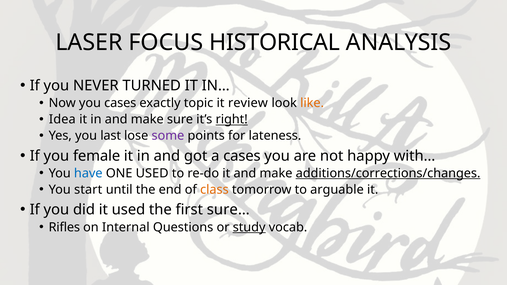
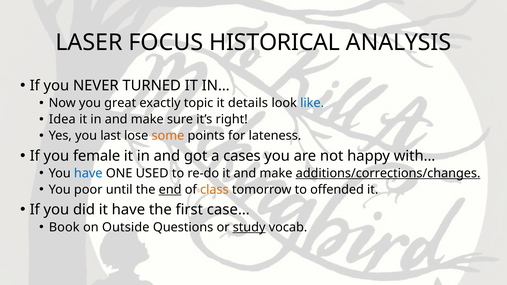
you cases: cases -> great
review: review -> details
like colour: orange -> blue
right underline: present -> none
some colour: purple -> orange
start: start -> poor
end underline: none -> present
arguable: arguable -> offended
it used: used -> have
sure…: sure… -> case…
Rifles: Rifles -> Book
Internal: Internal -> Outside
